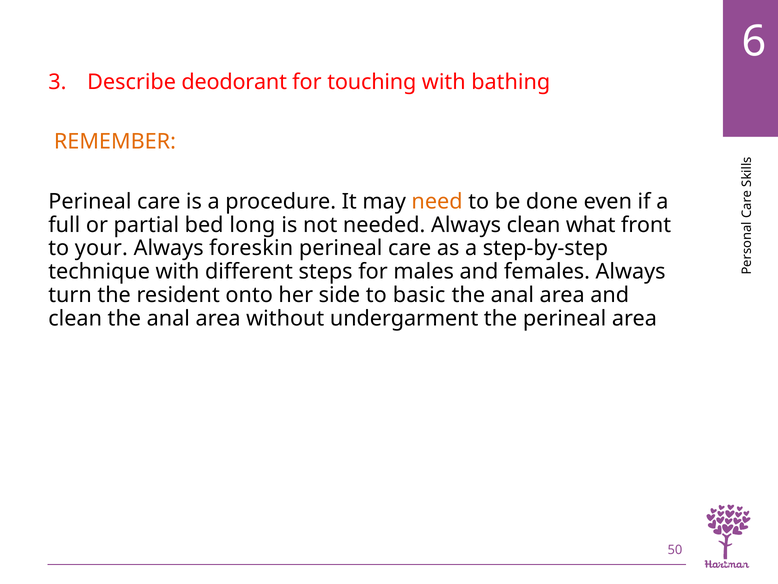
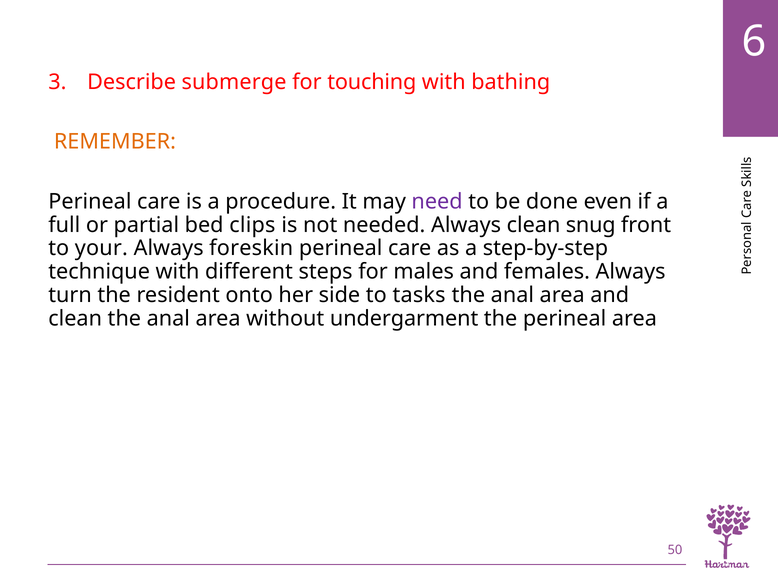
deodorant: deodorant -> submerge
need colour: orange -> purple
long: long -> clips
what: what -> snug
basic: basic -> tasks
